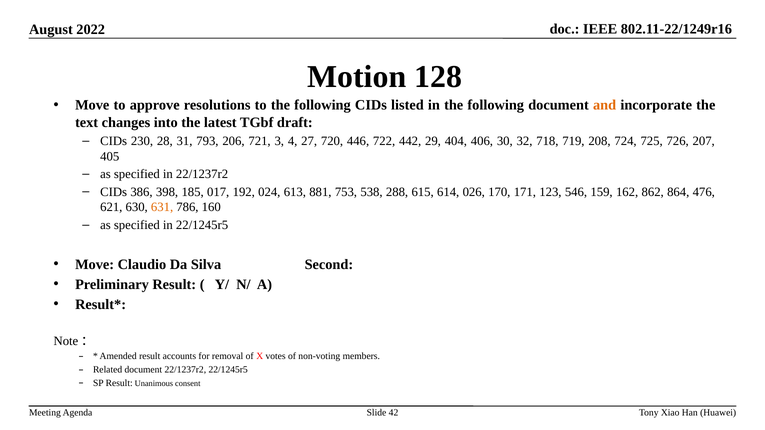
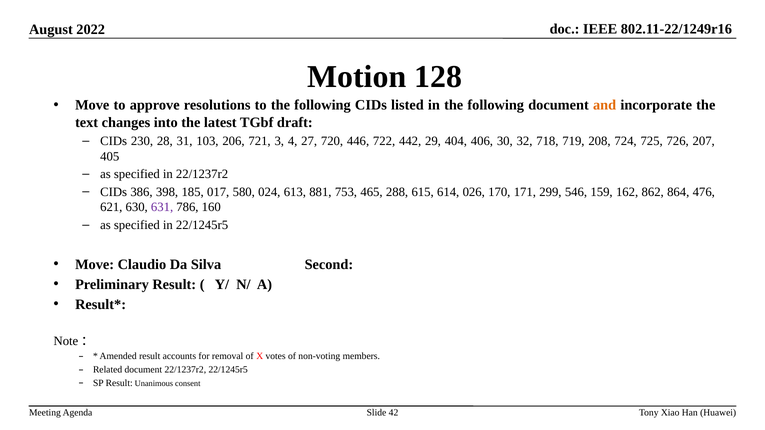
793: 793 -> 103
192: 192 -> 580
538: 538 -> 465
123: 123 -> 299
631 colour: orange -> purple
